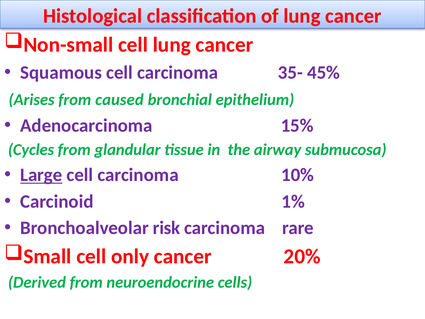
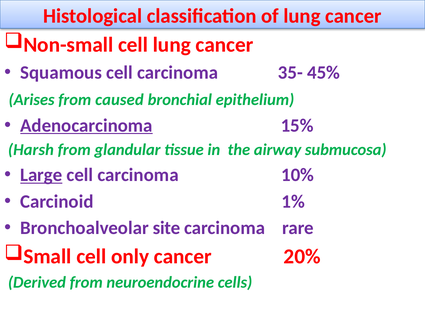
Adenocarcinoma underline: none -> present
Cycles: Cycles -> Harsh
risk: risk -> site
